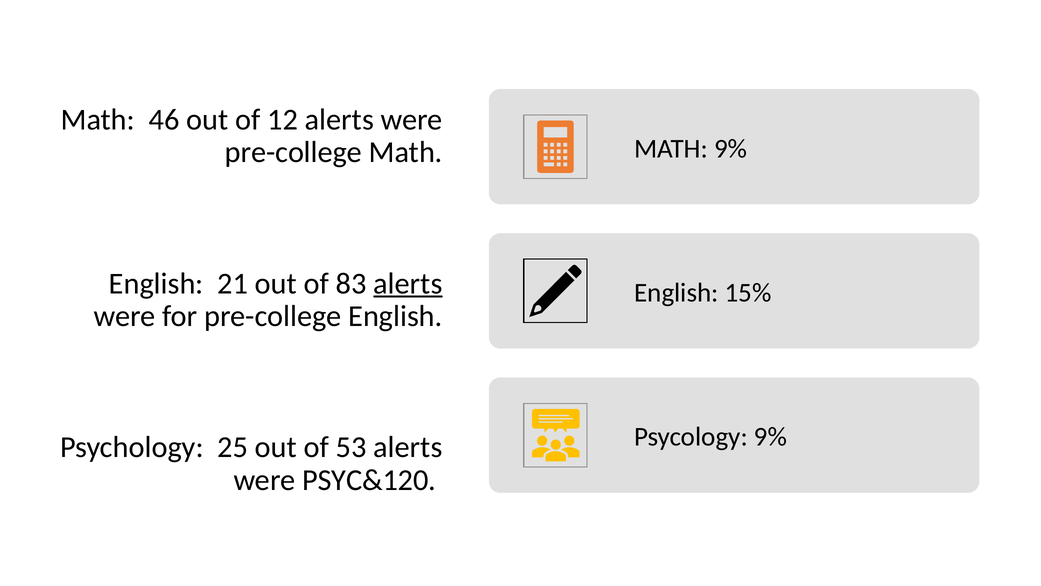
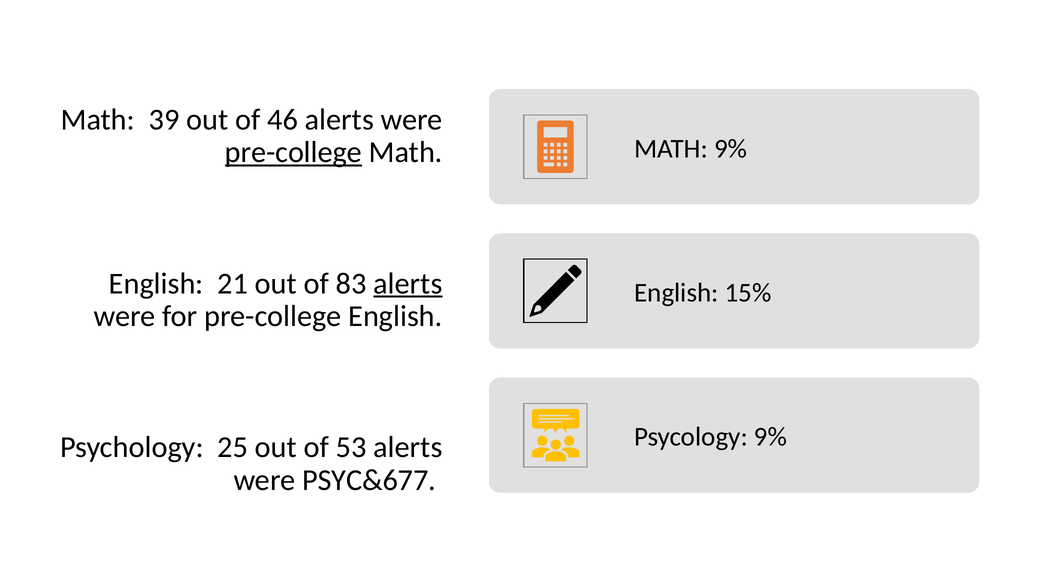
46: 46 -> 39
12: 12 -> 46
pre-college at (293, 152) underline: none -> present
PSYC&120: PSYC&120 -> PSYC&677
